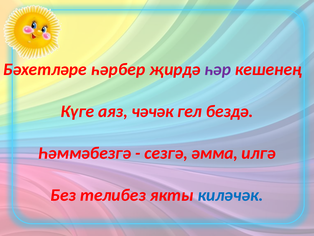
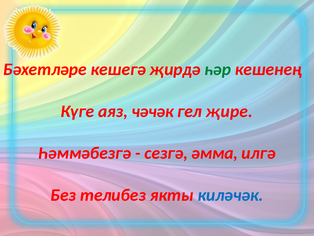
һәрбер: һәрбер -> кешегә
һәр colour: purple -> green
бездә: бездә -> җире
